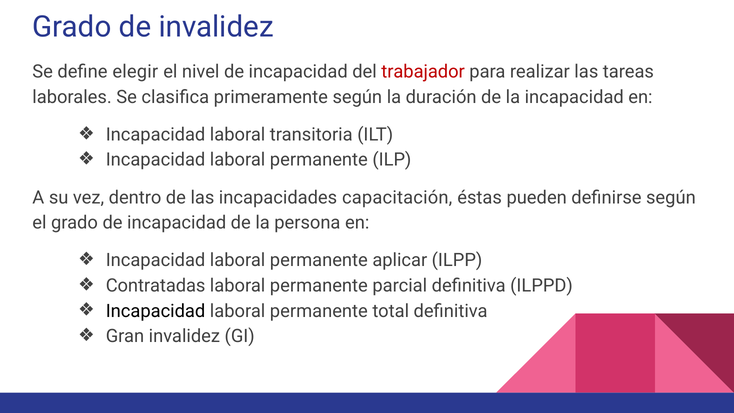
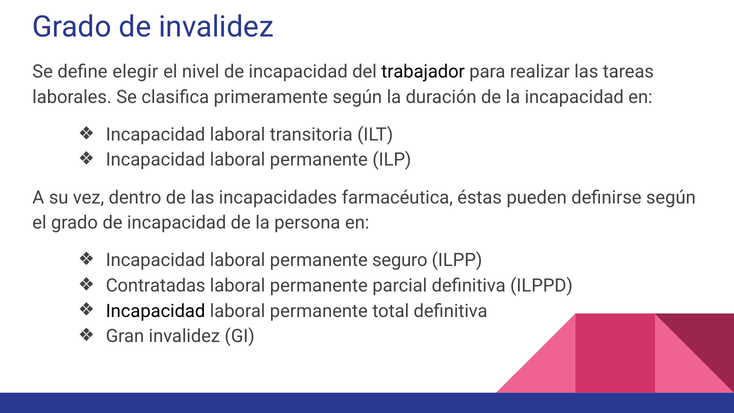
trabajador colour: red -> black
capacitación: capacitación -> farmacéutica
aplicar: aplicar -> seguro
